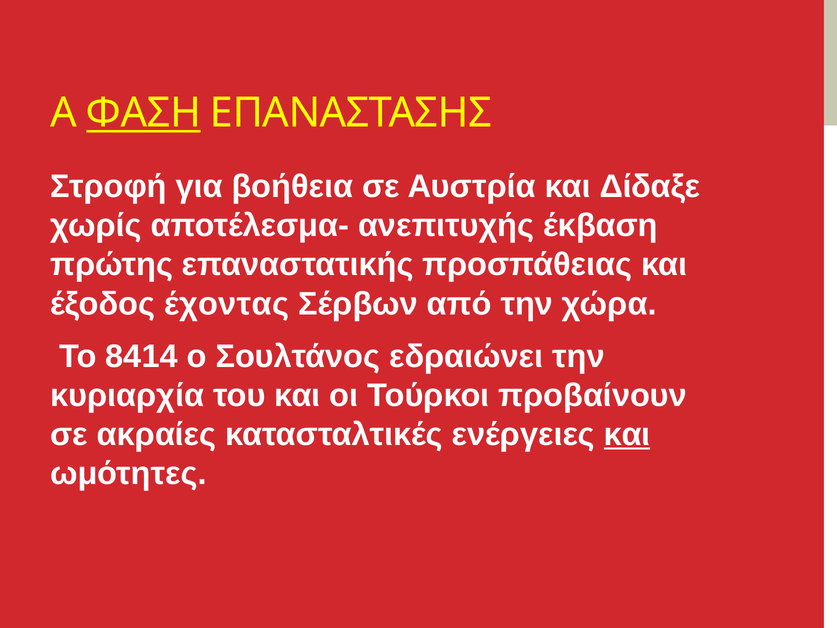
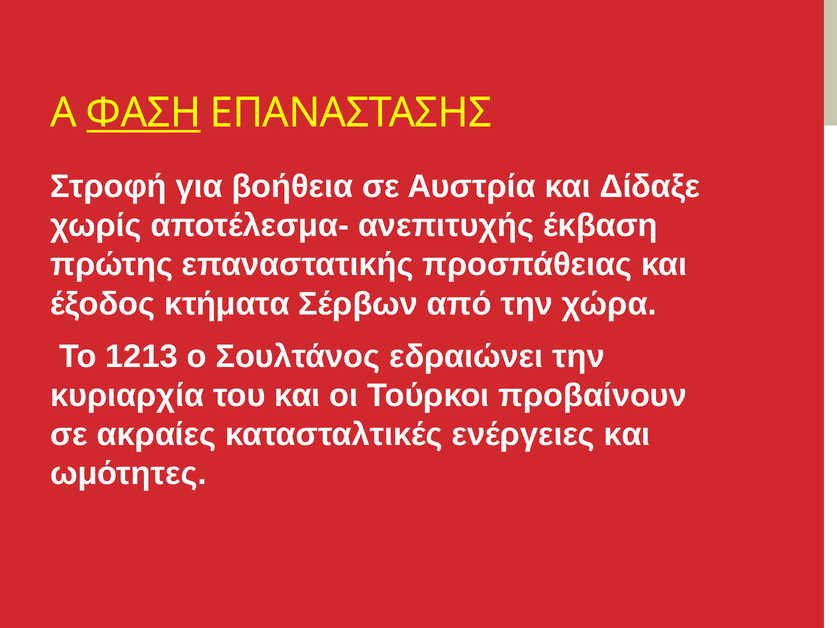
έχοντας: έχοντας -> κτήματα
8414: 8414 -> 1213
και at (627, 434) underline: present -> none
